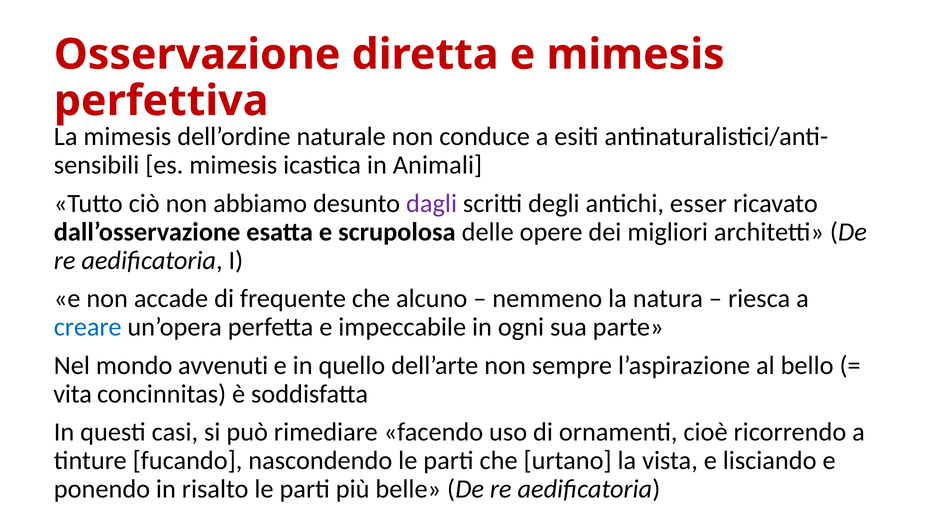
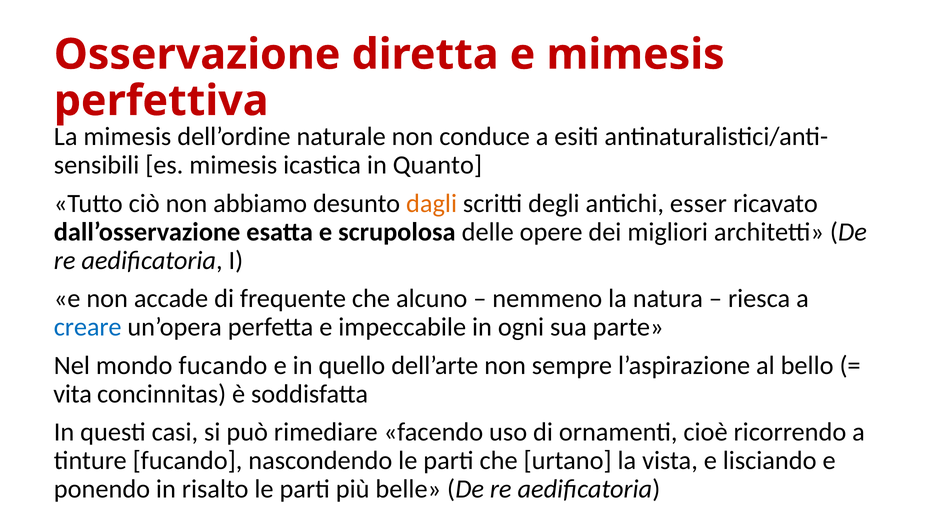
Animali: Animali -> Quanto
dagli colour: purple -> orange
mondo avvenuti: avvenuti -> fucando
